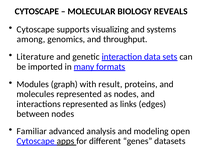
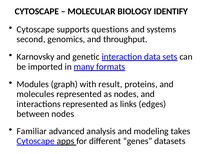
REVEALS: REVEALS -> IDENTIFY
visualizing: visualizing -> questions
among: among -> second
Literature: Literature -> Karnovsky
open: open -> takes
